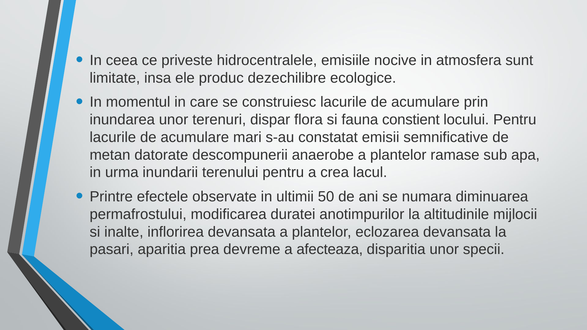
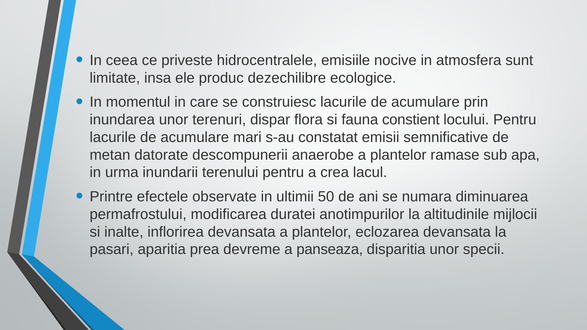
afecteaza: afecteaza -> panseaza
